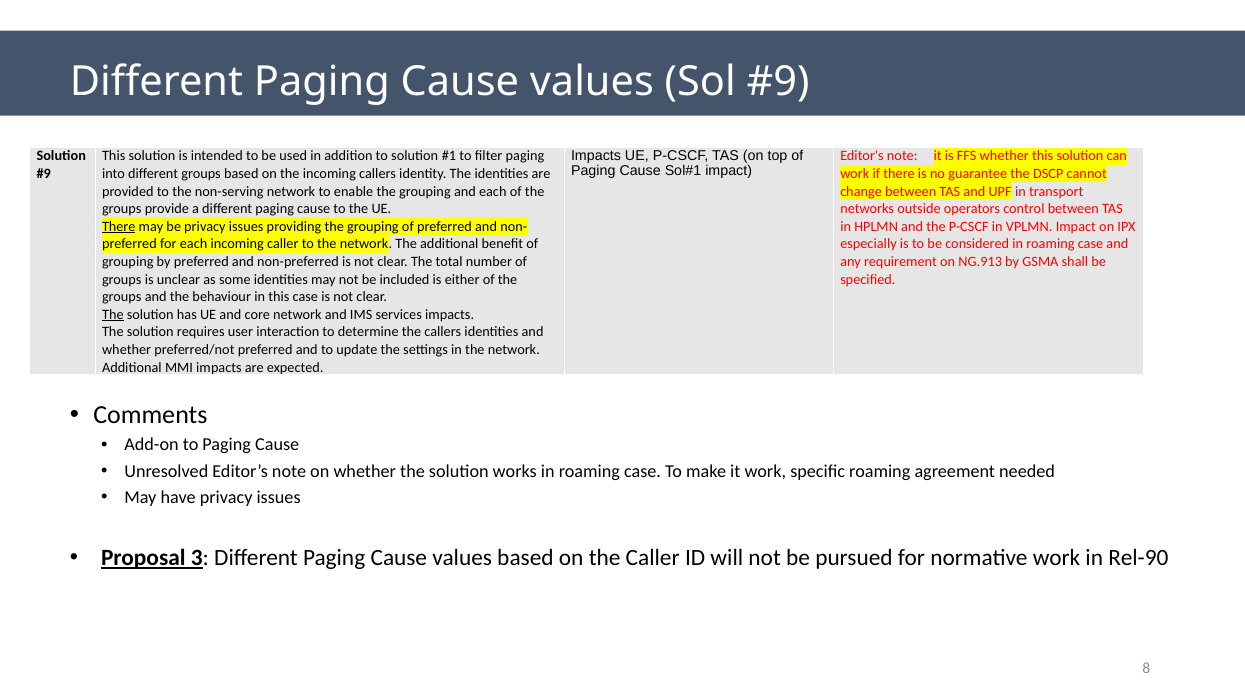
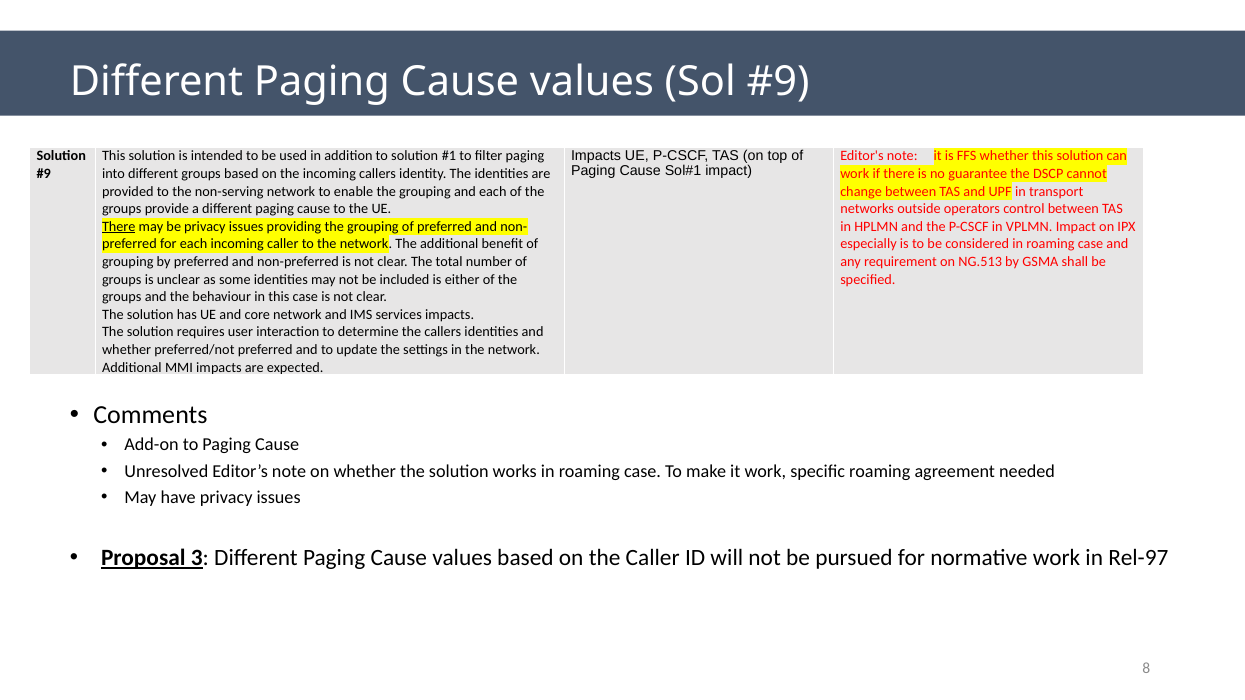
NG.913: NG.913 -> NG.513
The at (113, 315) underline: present -> none
Rel-90: Rel-90 -> Rel-97
